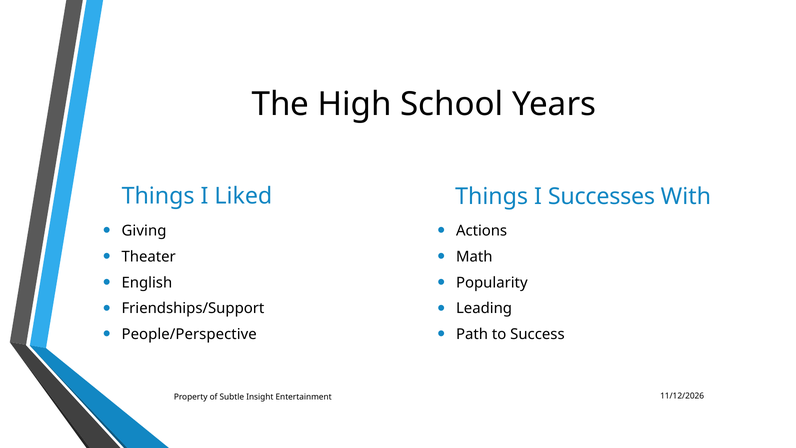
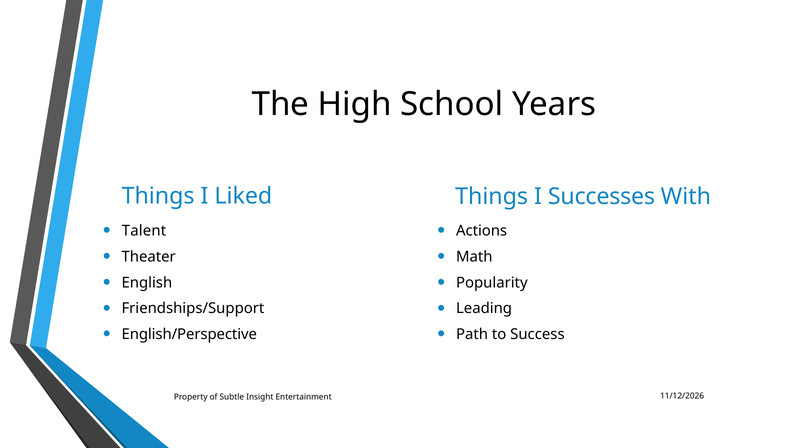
Giving: Giving -> Talent
People/Perspective: People/Perspective -> English/Perspective
